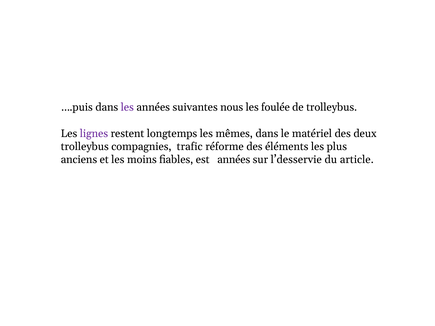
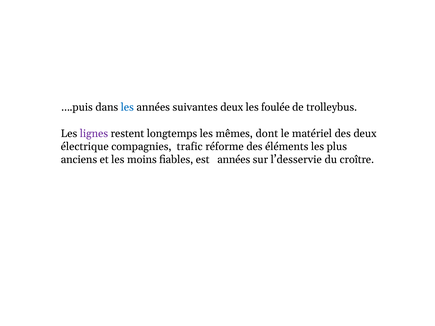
les at (127, 107) colour: purple -> blue
suivantes nous: nous -> deux
mêmes dans: dans -> dont
trolleybus at (85, 147): trolleybus -> électrique
article: article -> croître
